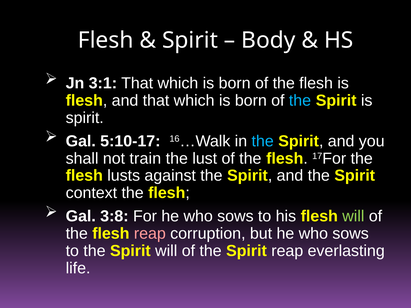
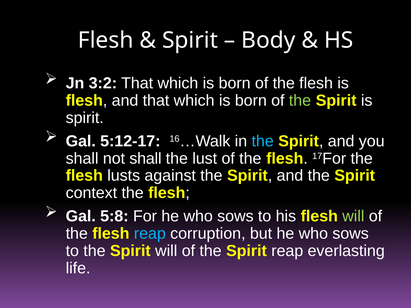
3:1: 3:1 -> 3:2
the at (300, 101) colour: light blue -> light green
5:10-17: 5:10-17 -> 5:12-17
not train: train -> shall
3:8: 3:8 -> 5:8
reap at (150, 234) colour: pink -> light blue
